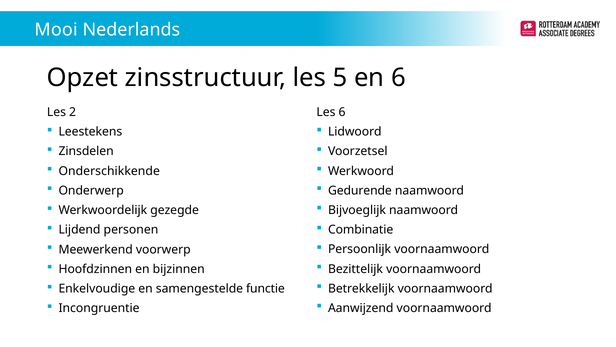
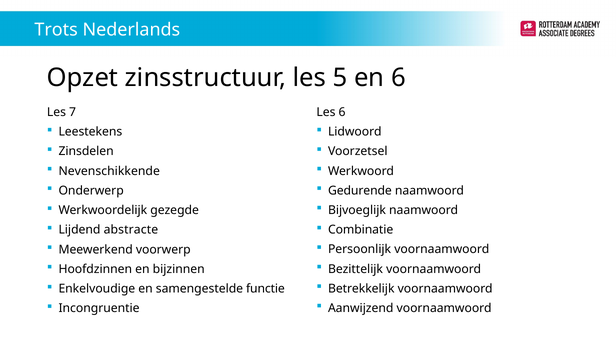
Mooi: Mooi -> Trots
2: 2 -> 7
Onderschikkende: Onderschikkende -> Nevenschikkende
personen: personen -> abstracte
